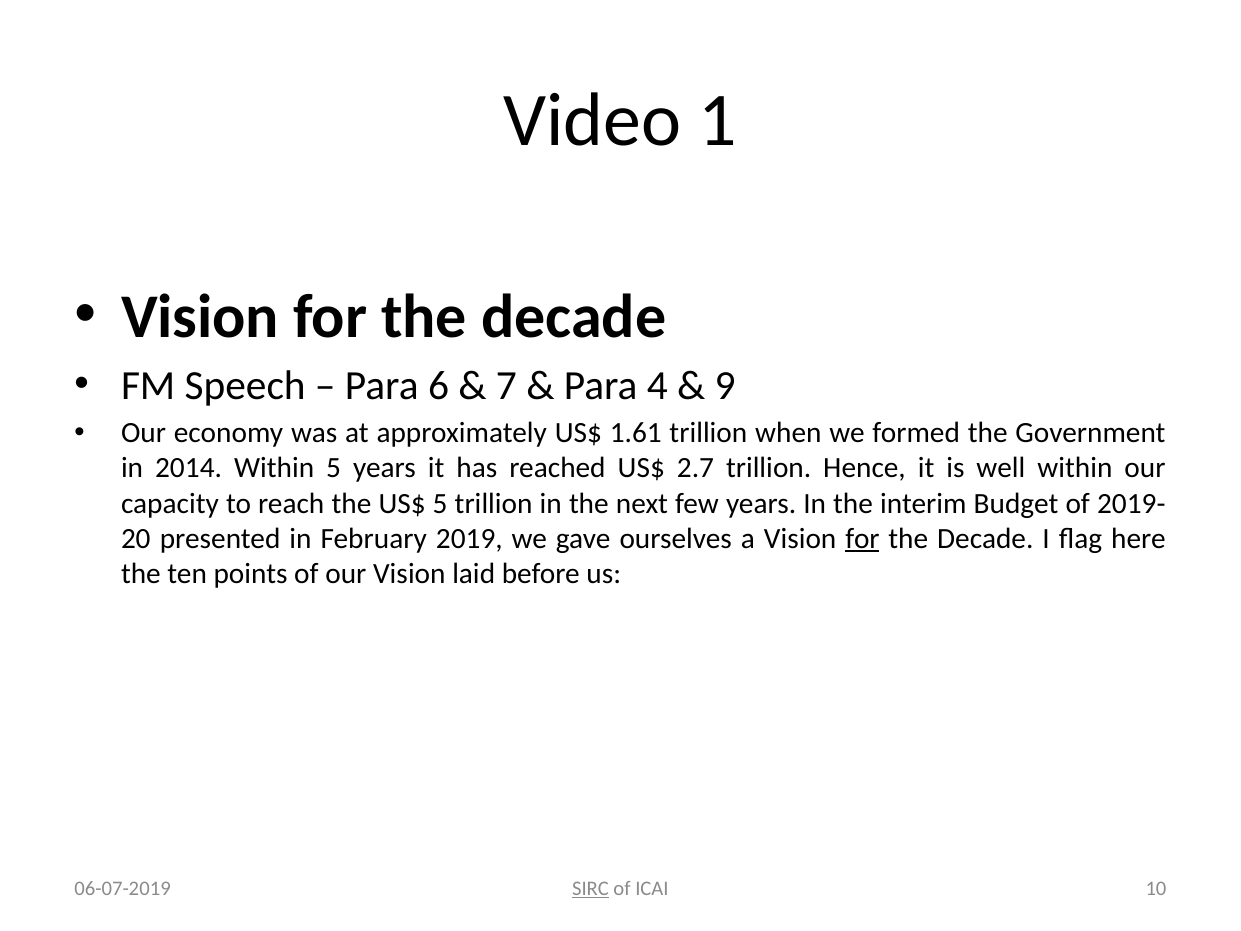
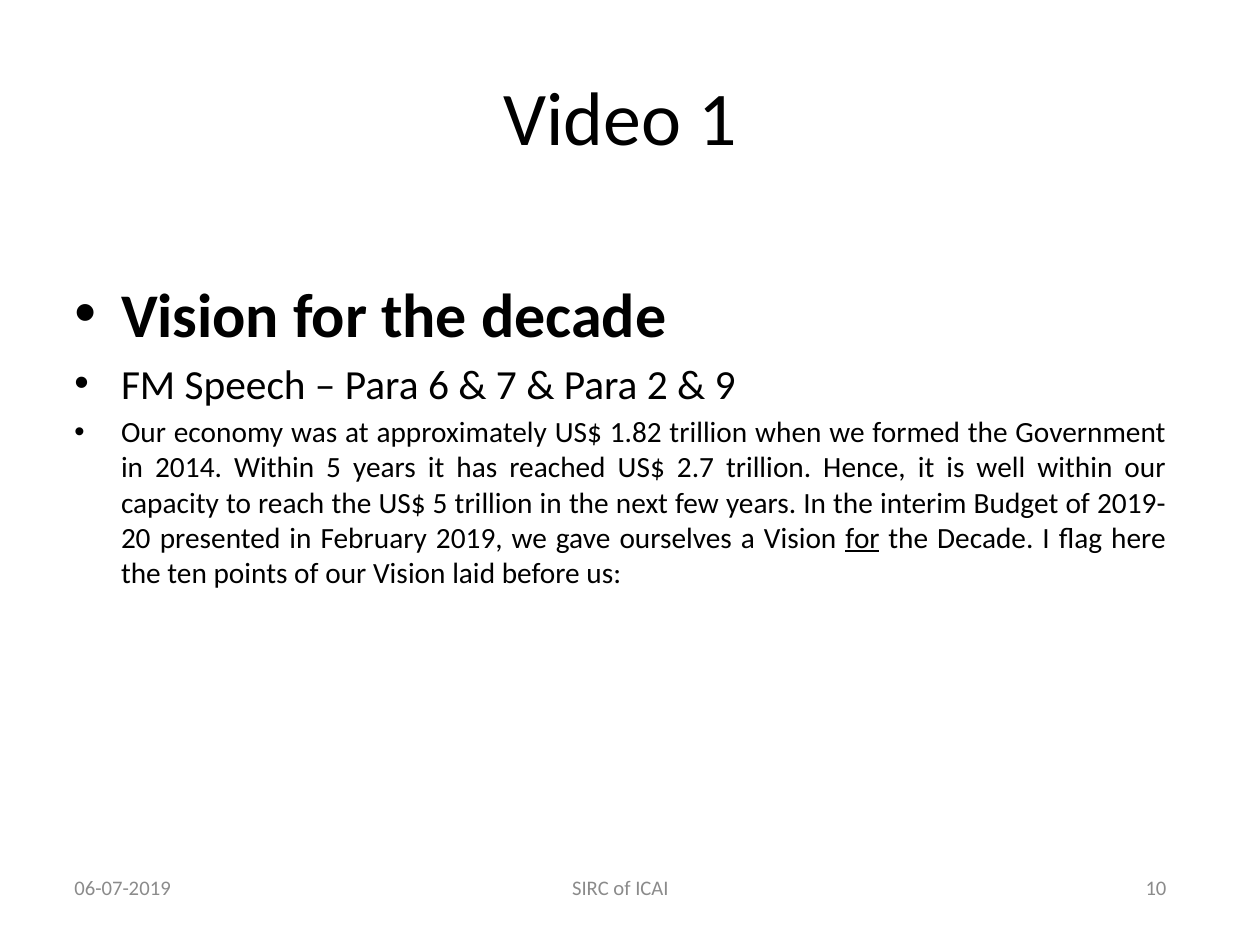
4: 4 -> 2
1.61: 1.61 -> 1.82
SIRC underline: present -> none
